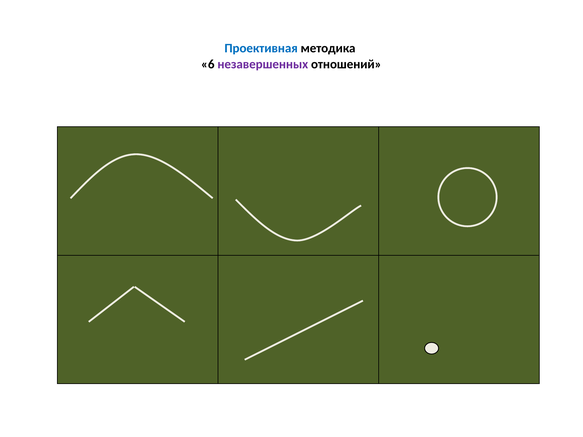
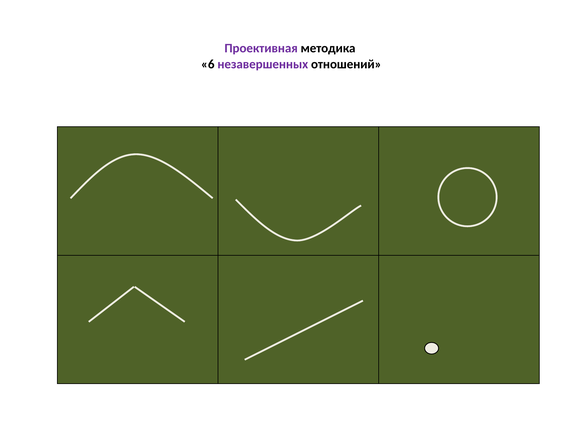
Проективная colour: blue -> purple
